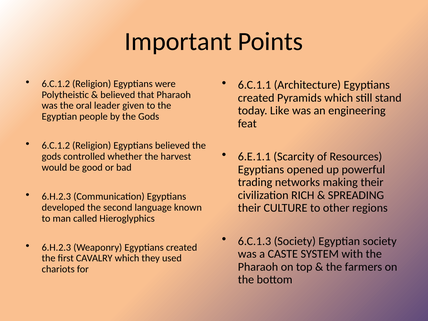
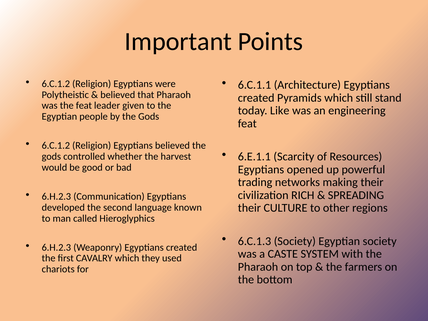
the oral: oral -> feat
